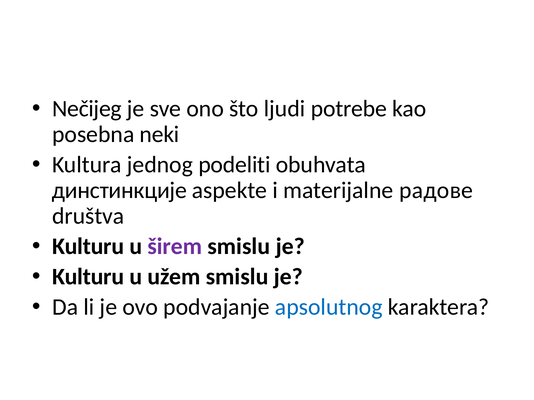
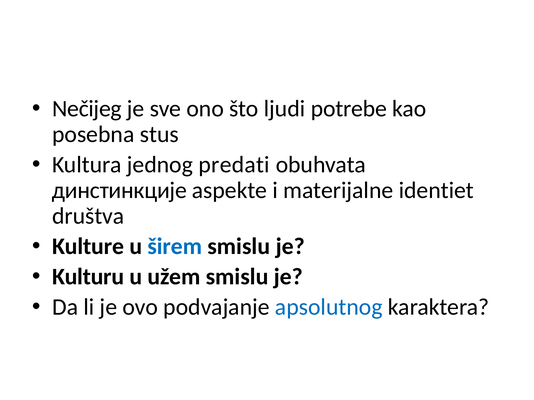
neki: neki -> stus
podeliti: podeliti -> predati
радове: радове -> identiet
Kulturu at (88, 247): Kulturu -> Kulture
širem colour: purple -> blue
